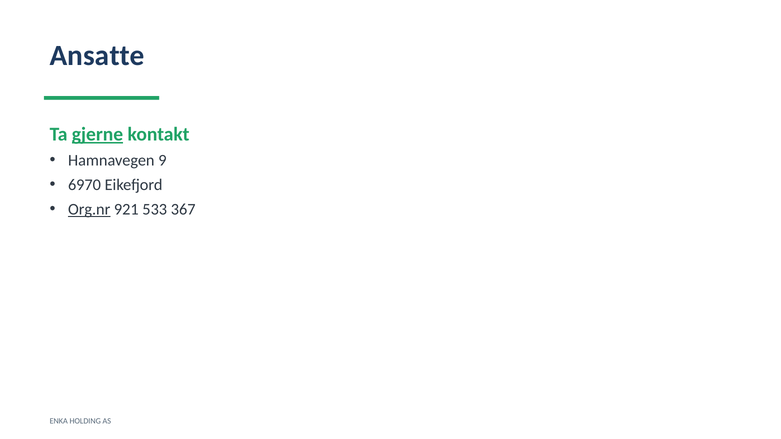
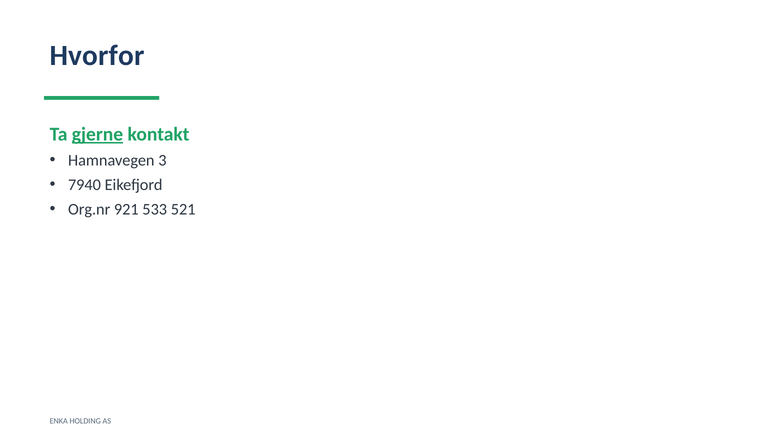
Ansatte: Ansatte -> Hvorfor
9: 9 -> 3
6970: 6970 -> 7940
Org.nr underline: present -> none
367: 367 -> 521
